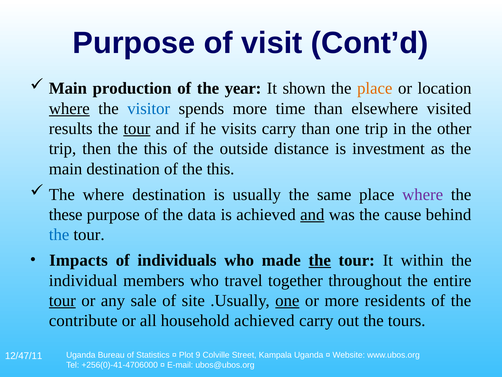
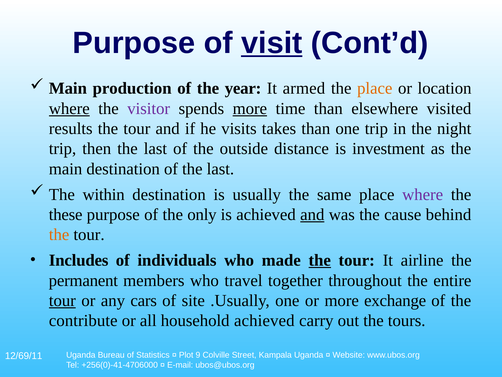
visit underline: none -> present
shown: shown -> armed
visitor colour: blue -> purple
more at (250, 108) underline: none -> present
tour at (137, 128) underline: present -> none
visits carry: carry -> takes
other: other -> night
then the this: this -> last
of the this: this -> last
The where: where -> within
data: data -> only
the at (59, 234) colour: blue -> orange
Impacts: Impacts -> Includes
within: within -> airline
individual: individual -> permanent
sale: sale -> cars
one at (287, 300) underline: present -> none
residents: residents -> exchange
12/47/11: 12/47/11 -> 12/69/11
